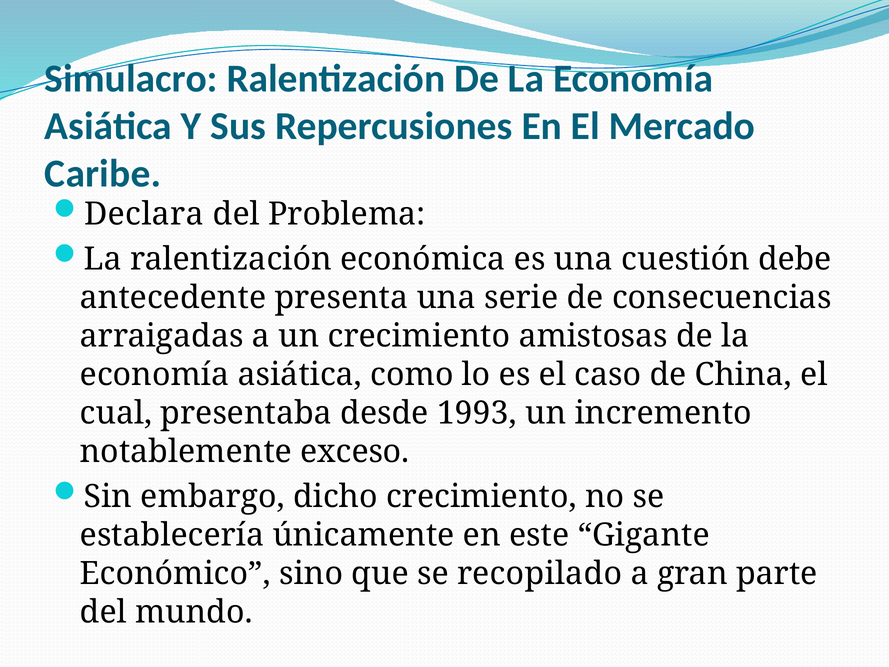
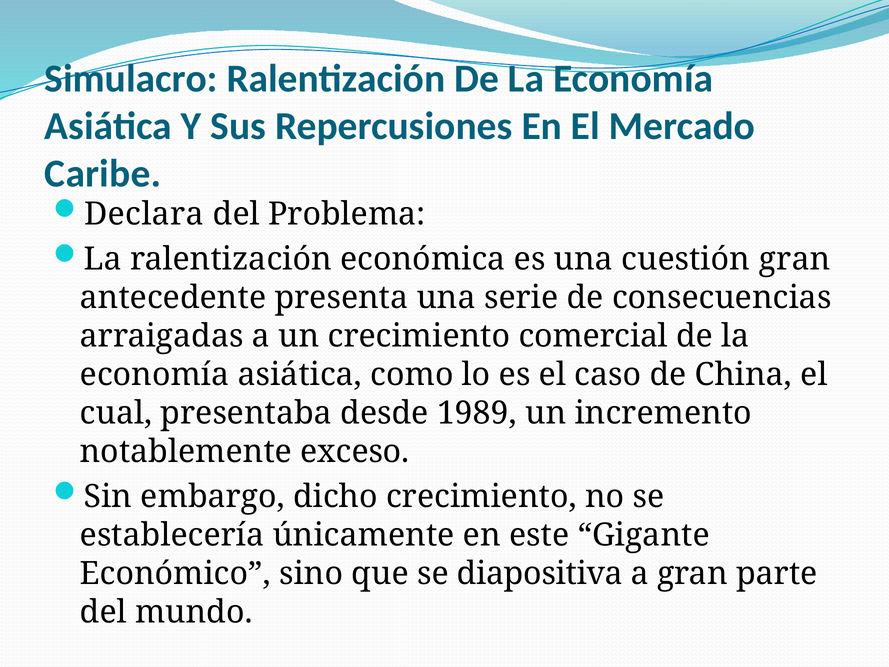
cuestión debe: debe -> gran
amistosas: amistosas -> comercial
1993: 1993 -> 1989
recopilado: recopilado -> diapositiva
